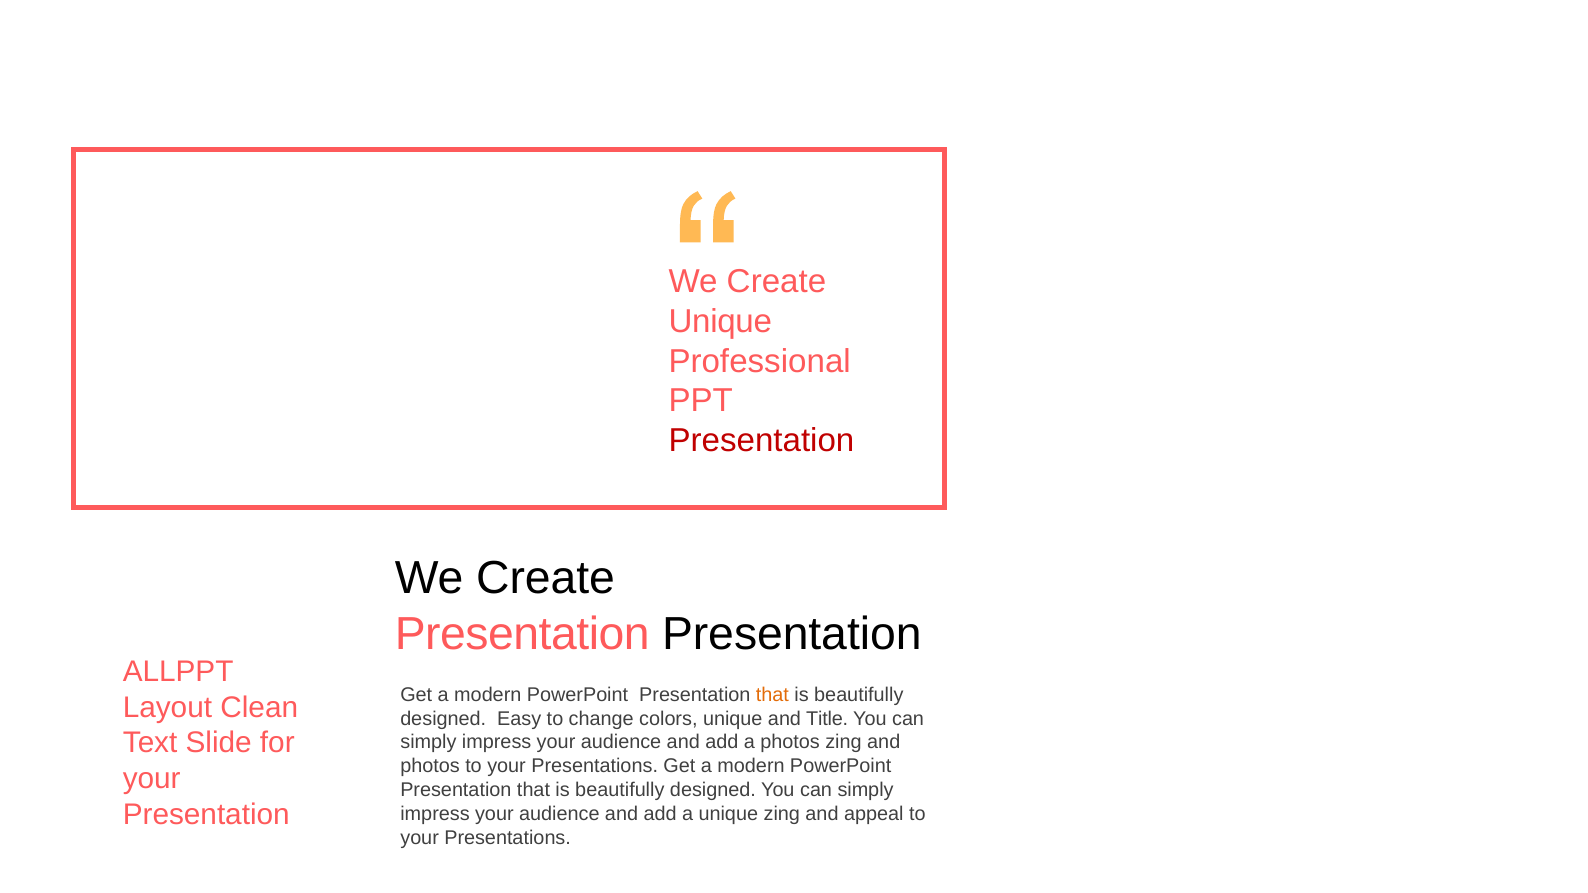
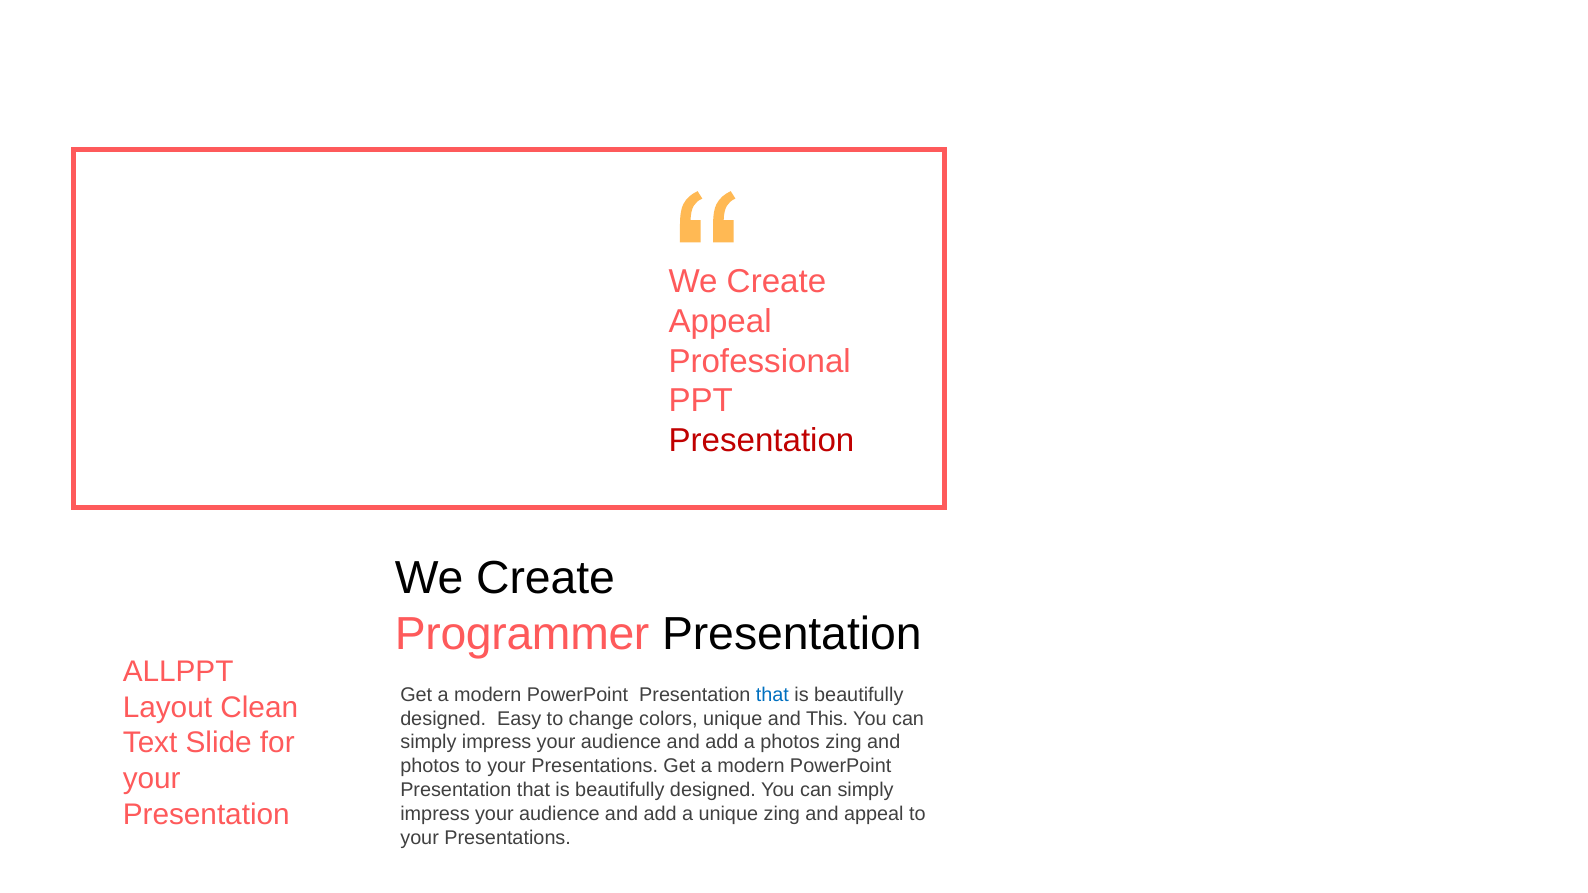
Unique at (720, 321): Unique -> Appeal
Presentation at (522, 634): Presentation -> Programmer
that at (772, 695) colour: orange -> blue
Title: Title -> This
